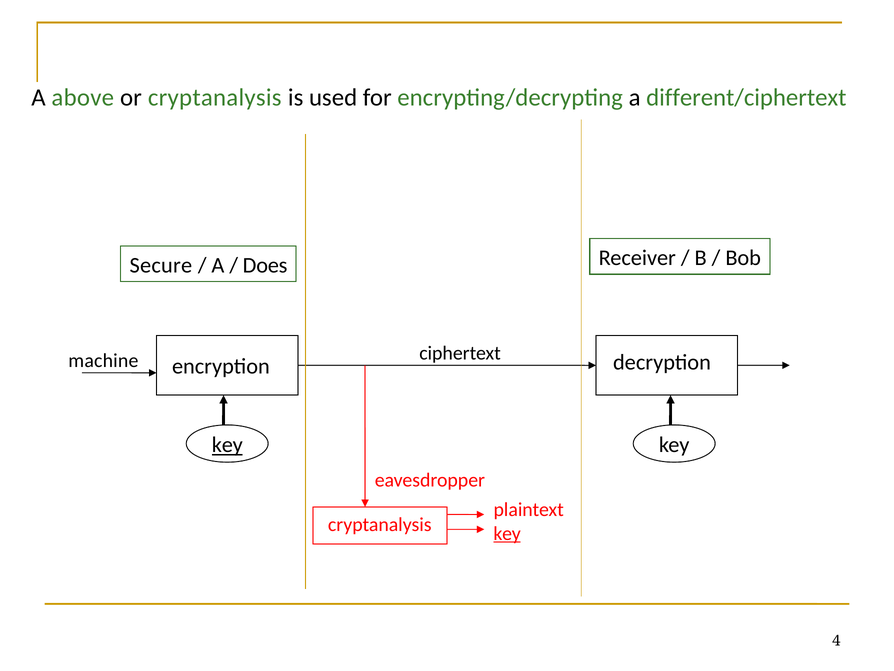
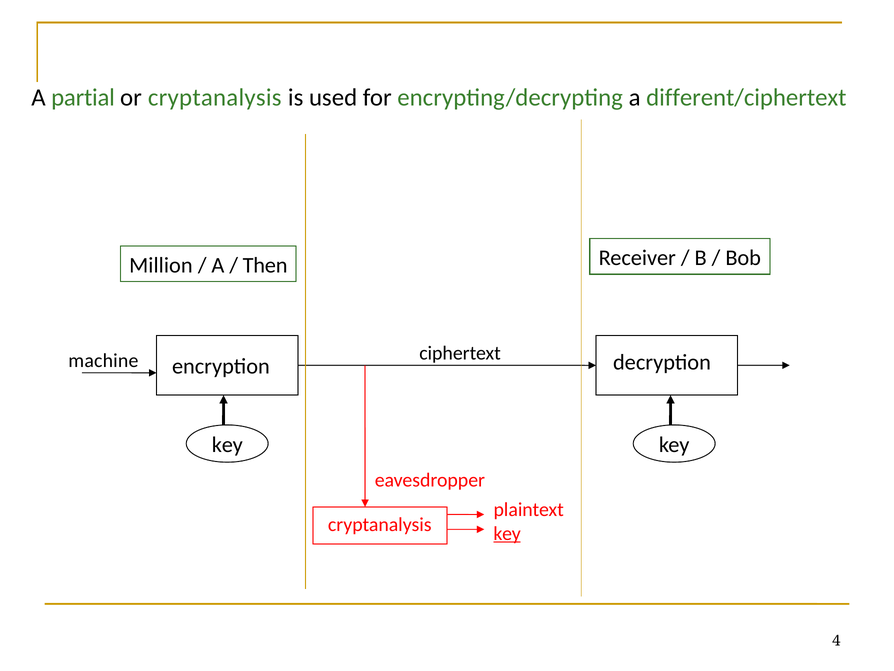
above: above -> partial
Secure: Secure -> Million
Does: Does -> Then
key at (227, 445) underline: present -> none
